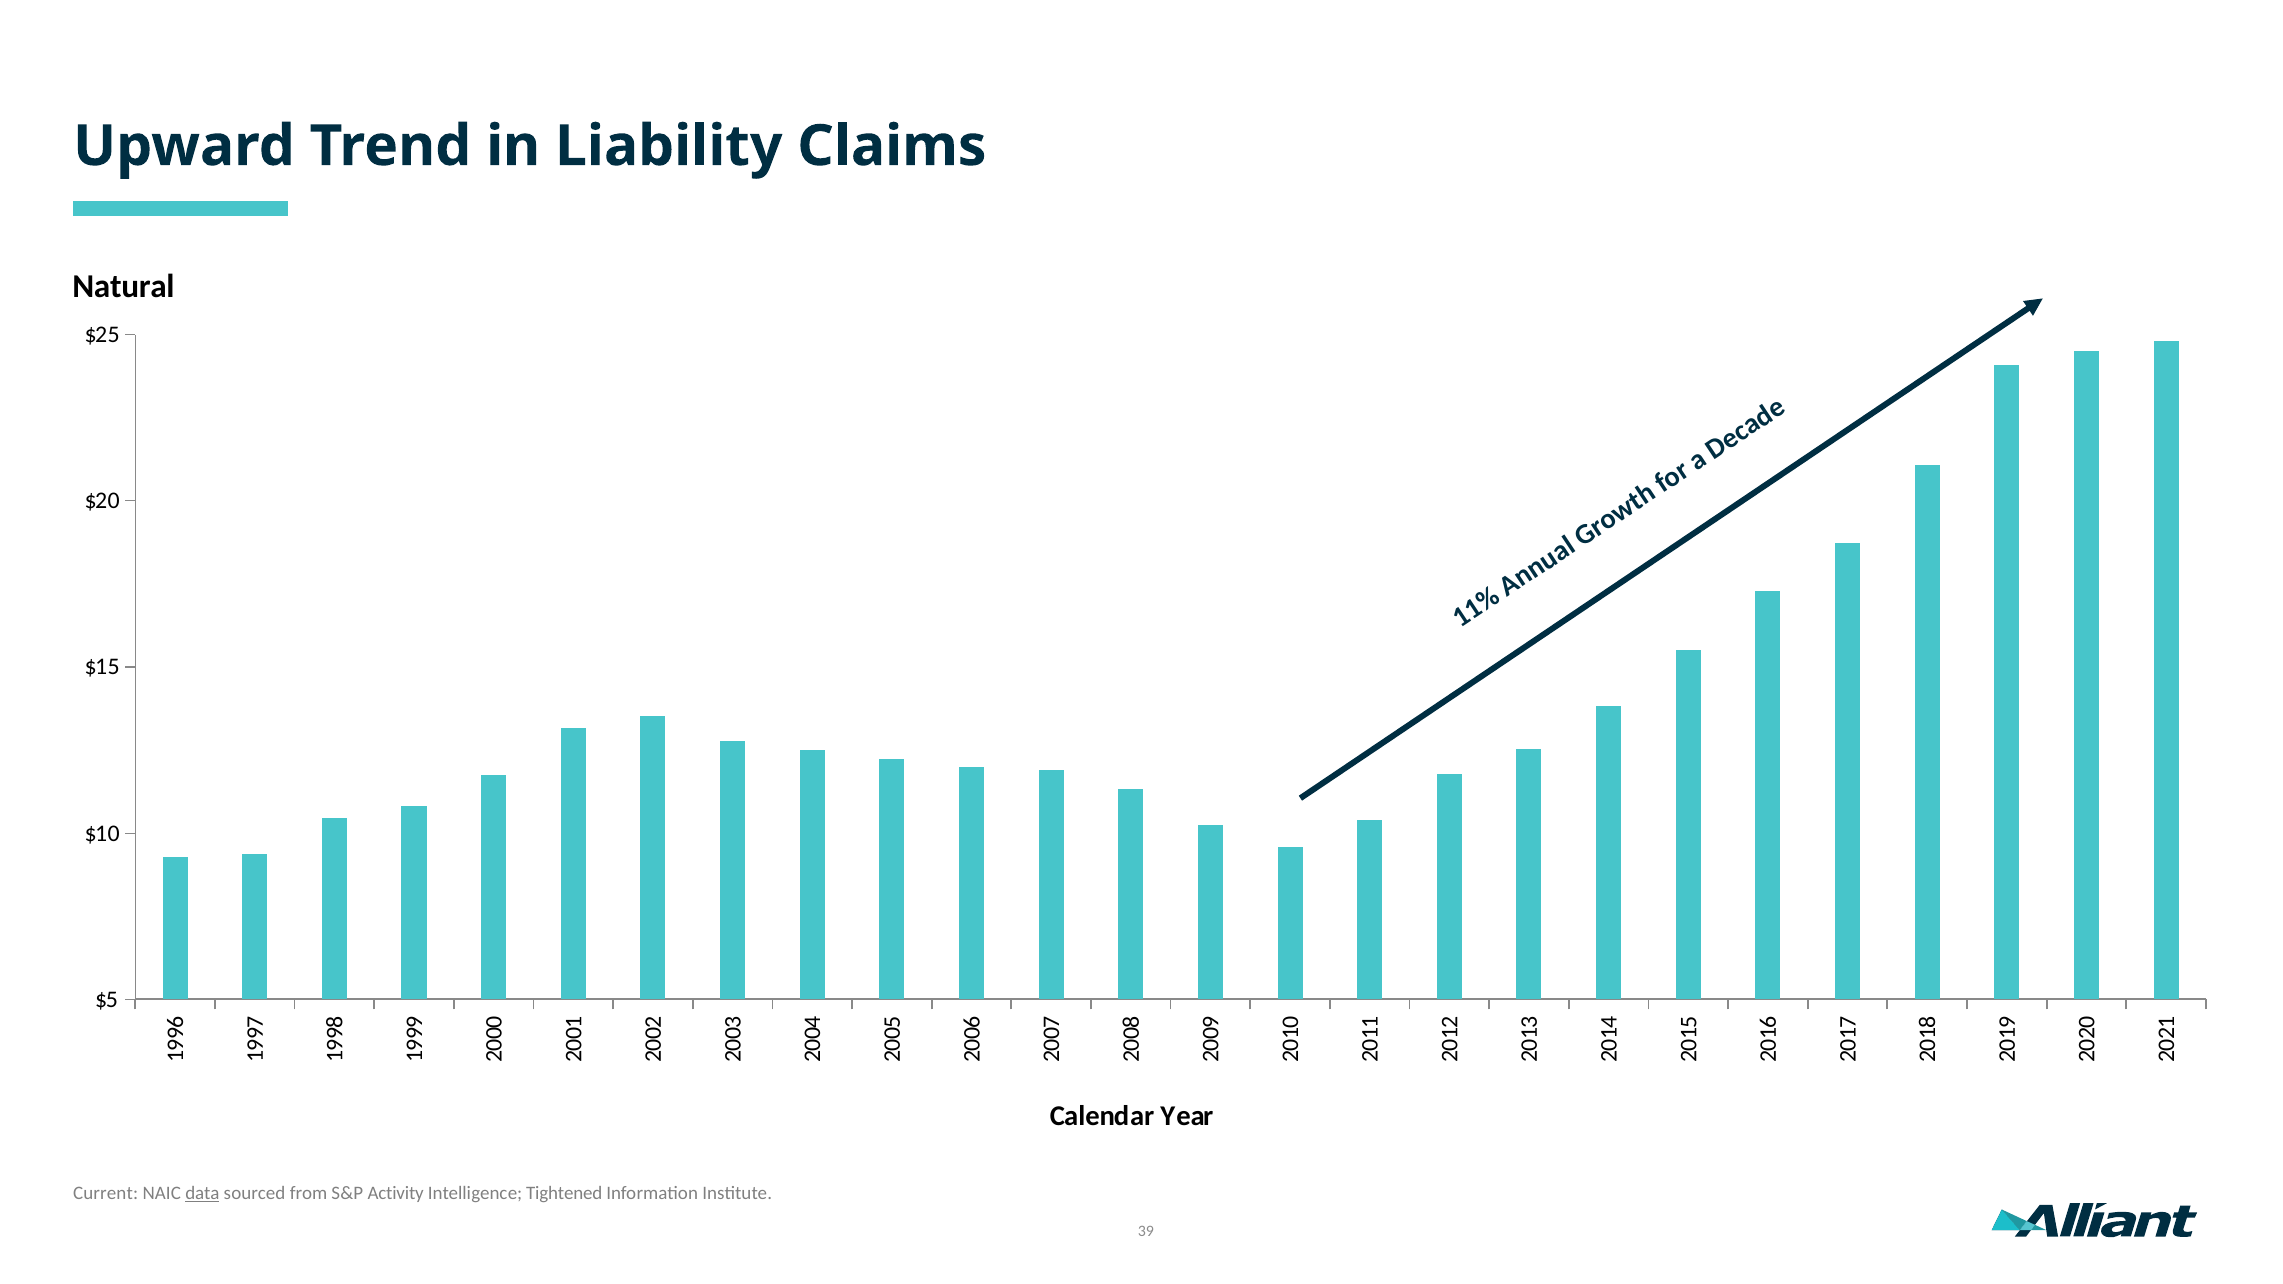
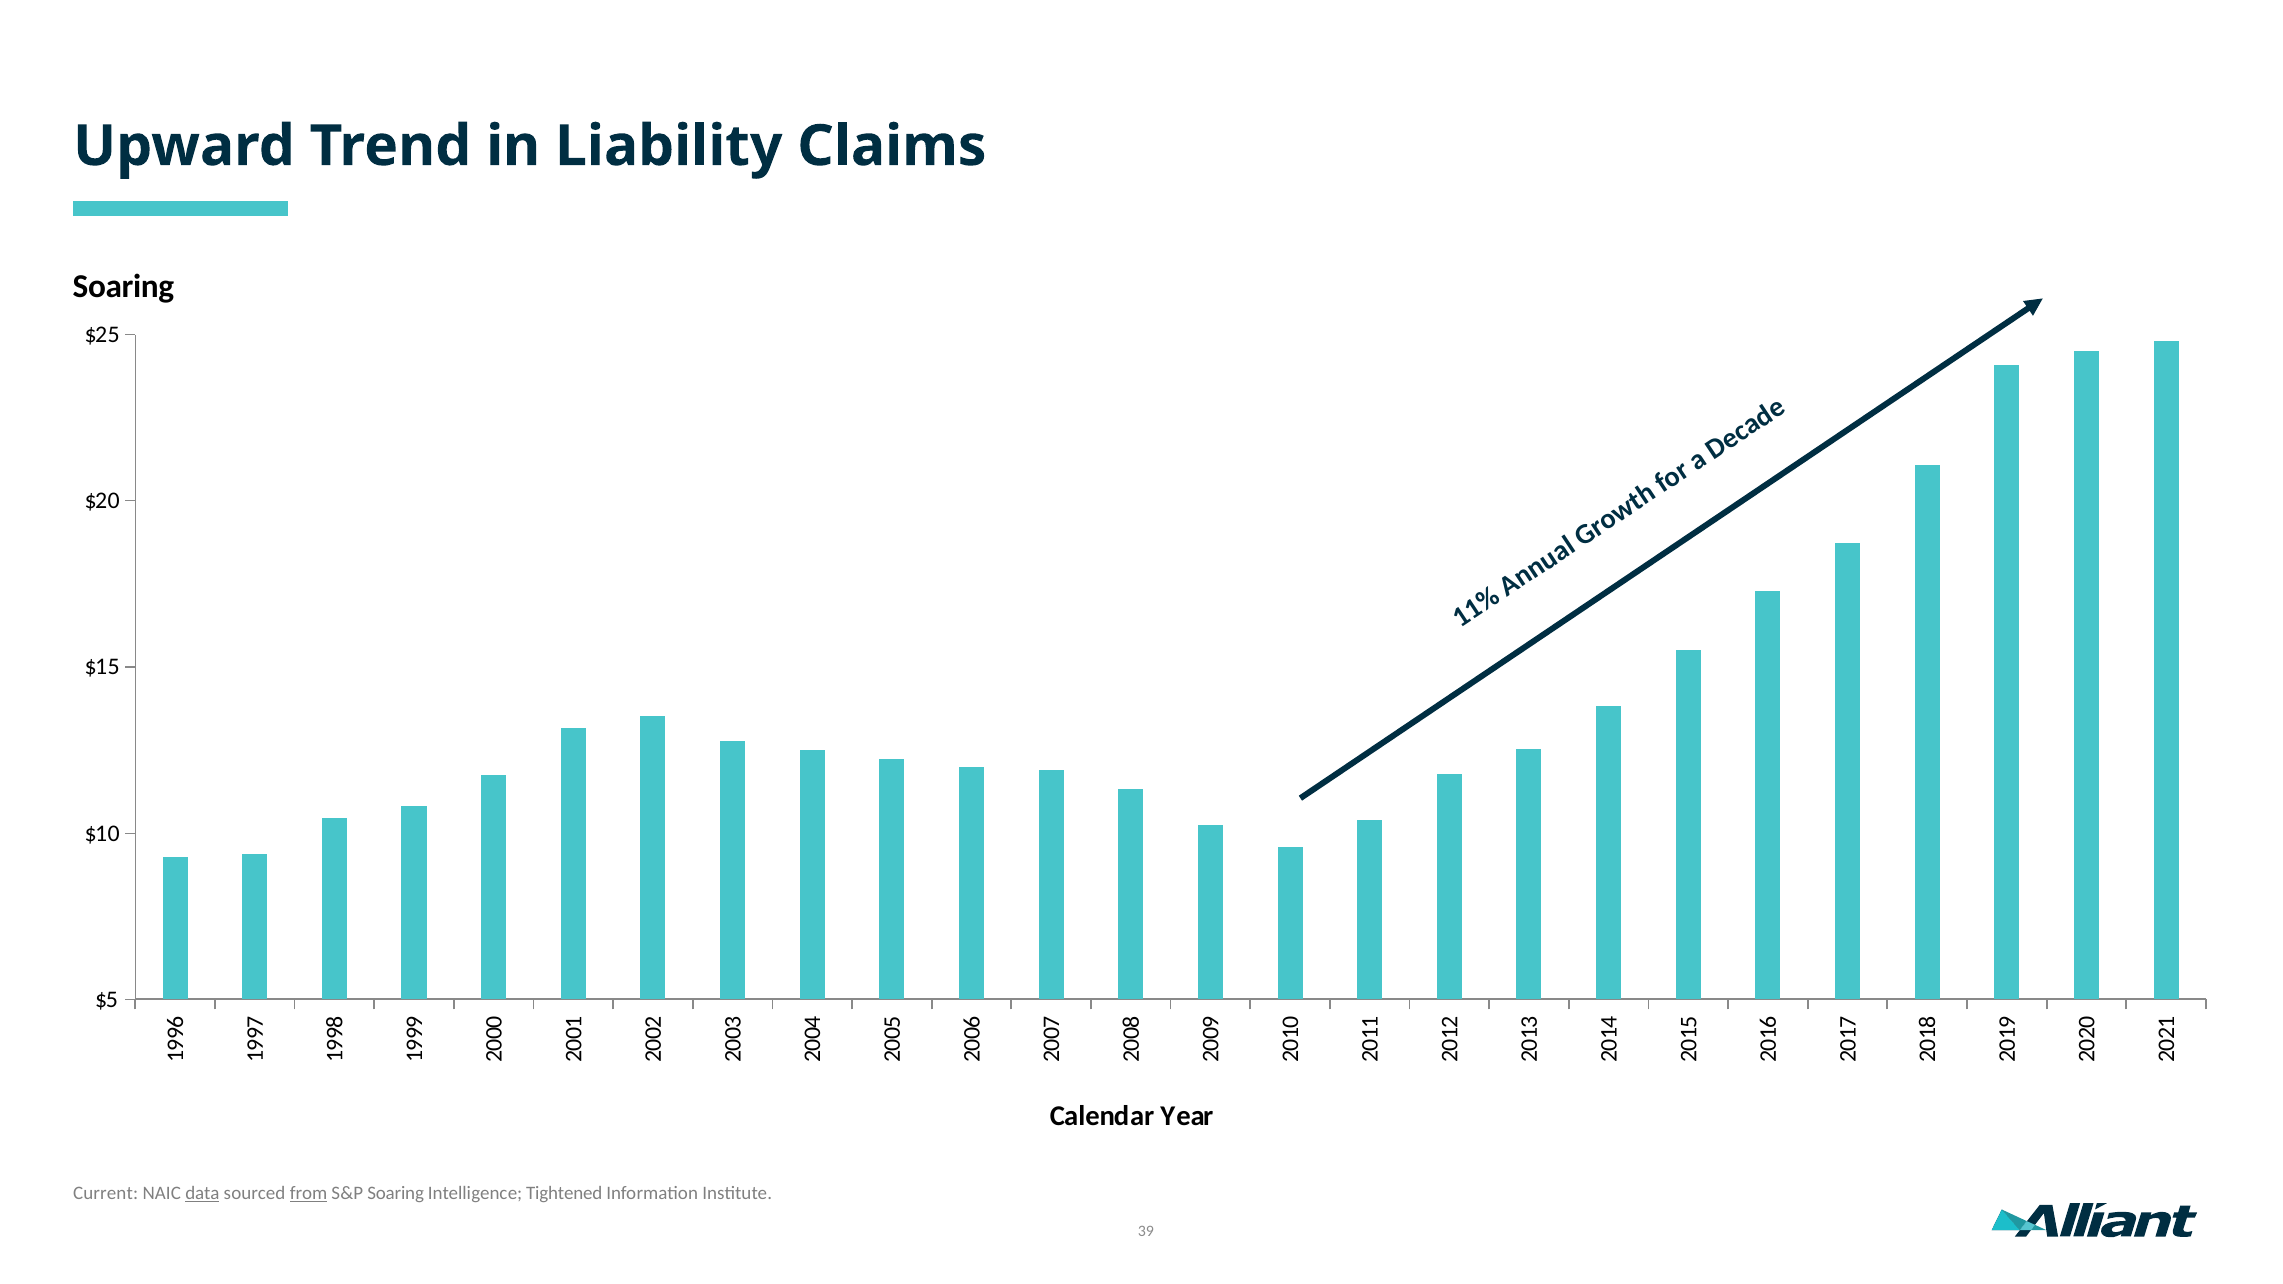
Natural at (123, 286): Natural -> Soaring
from underline: none -> present
S&P Activity: Activity -> Soaring
